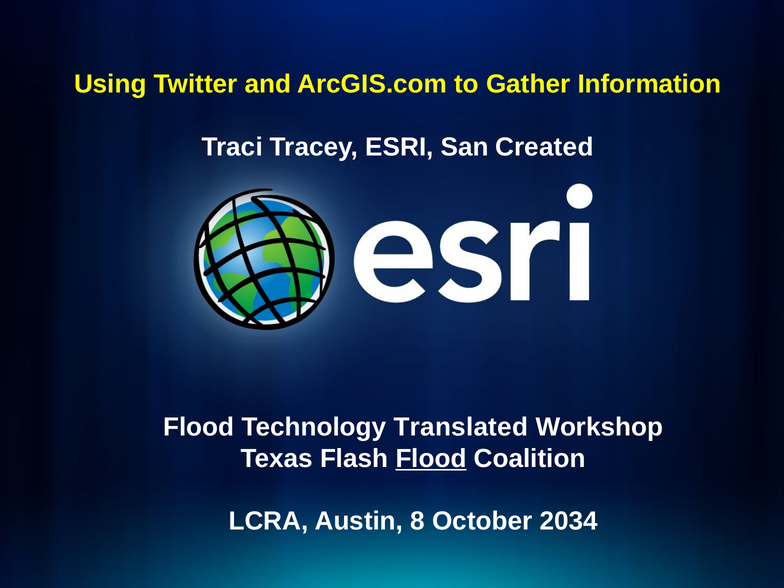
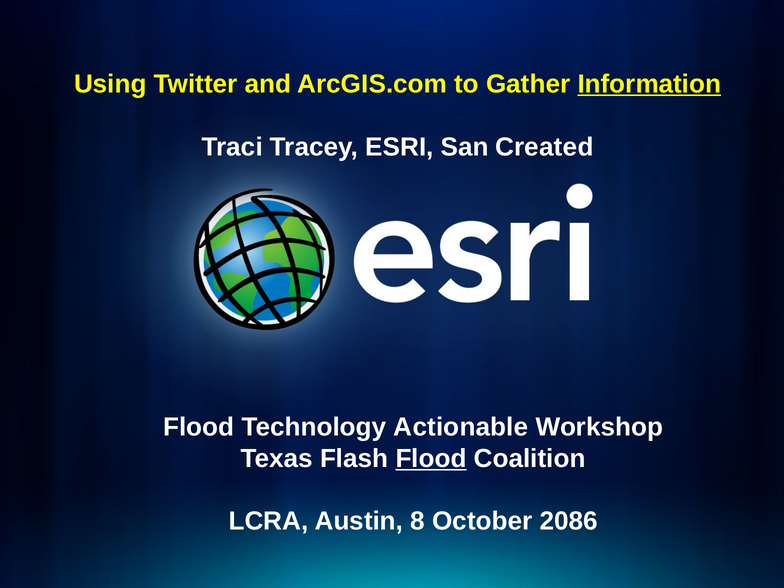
Information underline: none -> present
Translated: Translated -> Actionable
2034: 2034 -> 2086
